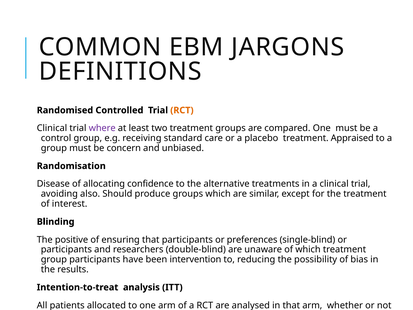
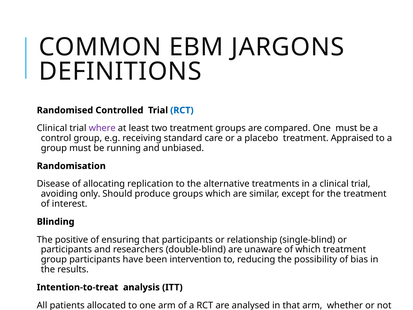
RCT at (182, 110) colour: orange -> blue
concern: concern -> running
confidence: confidence -> replication
also: also -> only
preferences: preferences -> relationship
